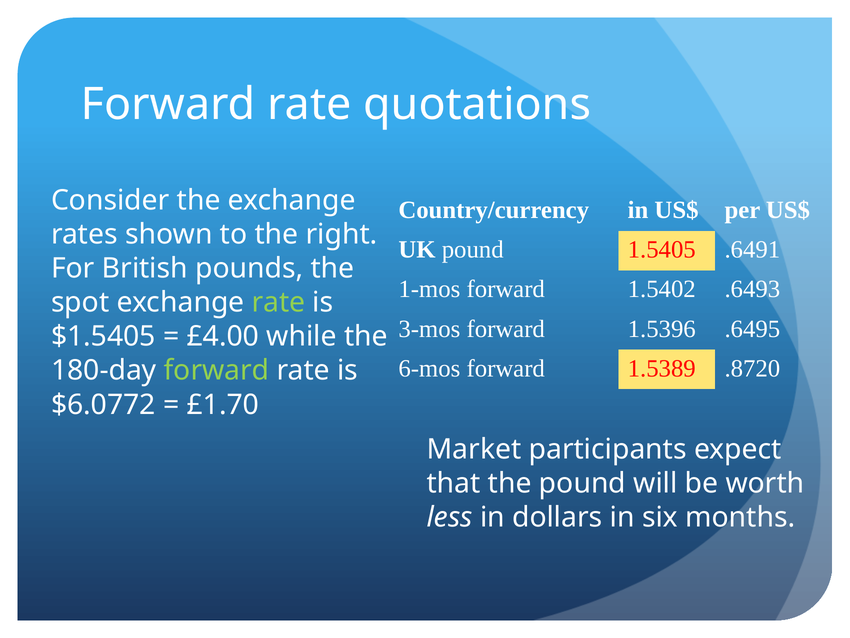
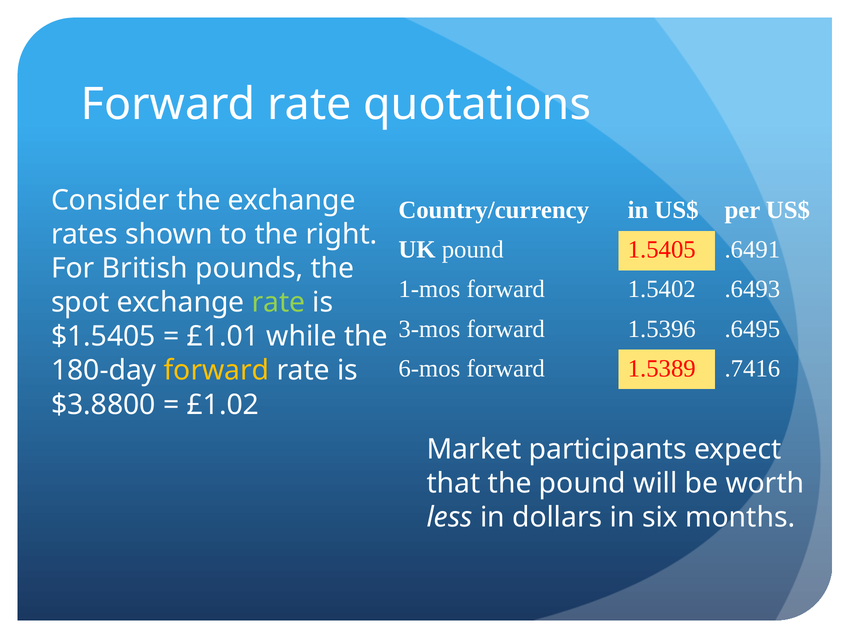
£4.00: £4.00 -> £1.01
.8720: .8720 -> .7416
forward at (216, 370) colour: light green -> yellow
$6.0772: $6.0772 -> $3.8800
£1.70: £1.70 -> £1.02
